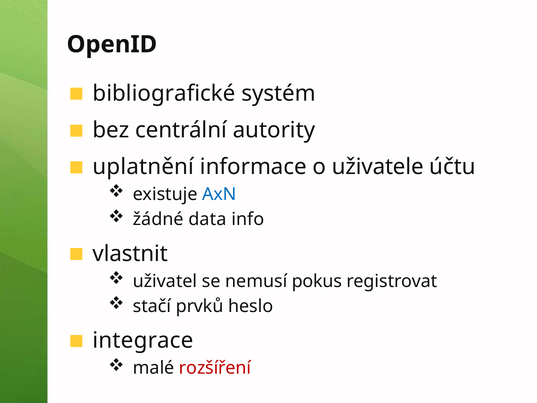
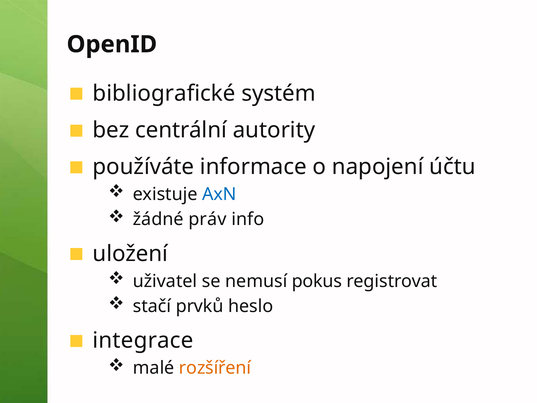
uplatnění: uplatnění -> používáte
uživatele: uživatele -> napojení
data: data -> práv
vlastnit: vlastnit -> uložení
rozšíření colour: red -> orange
